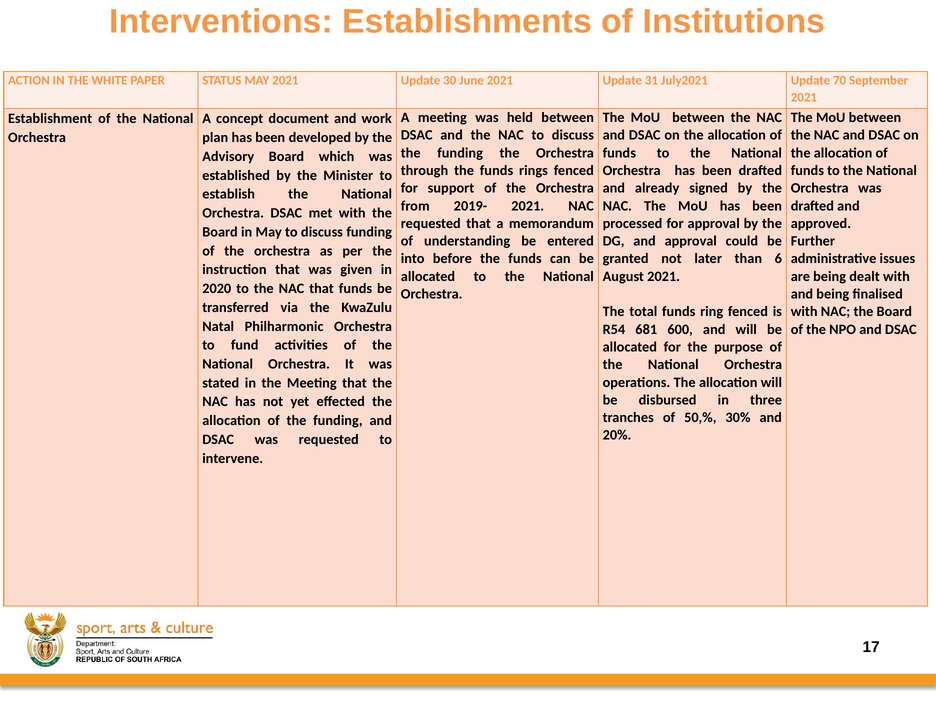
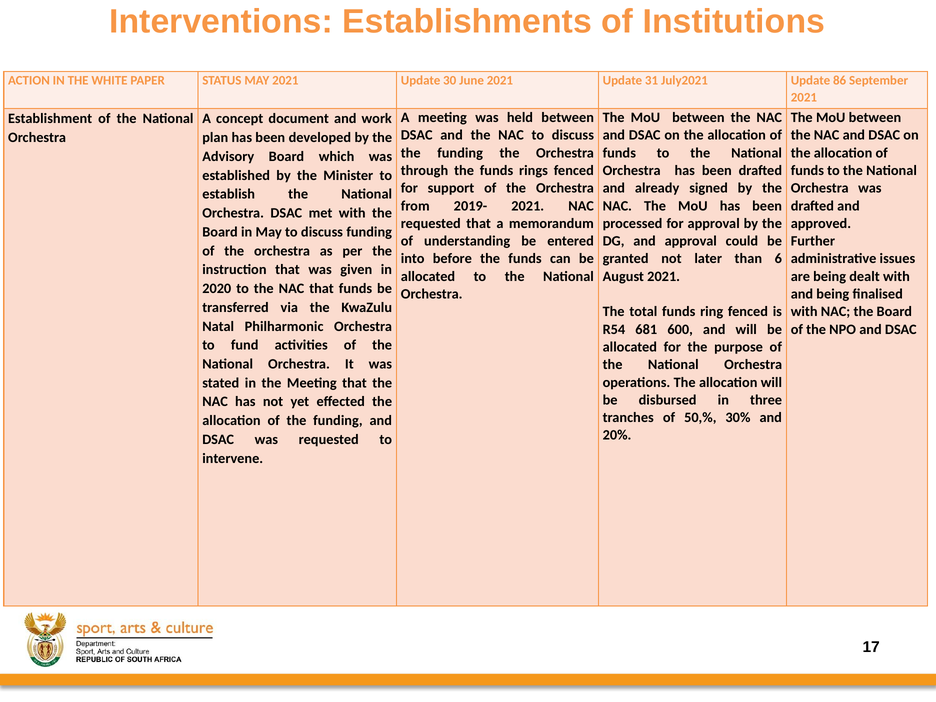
70: 70 -> 86
